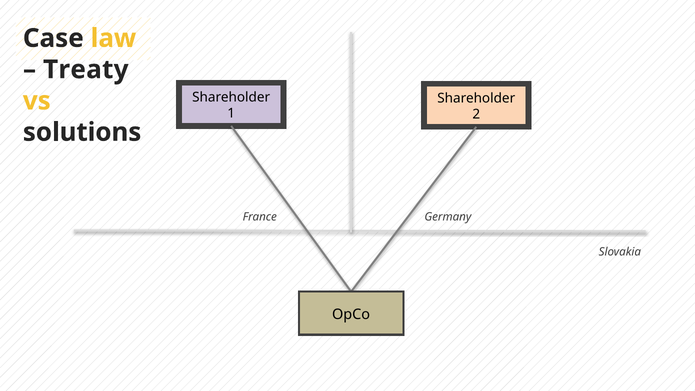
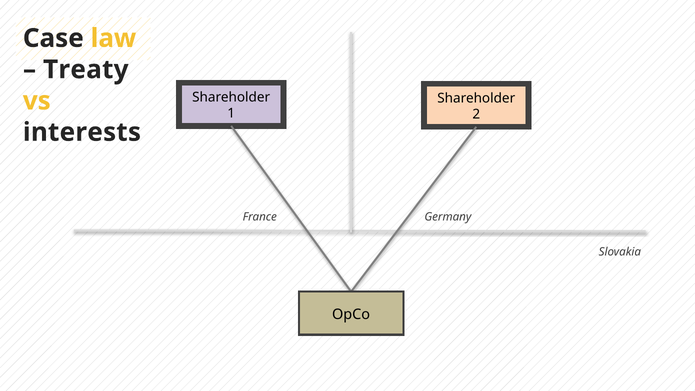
solutions: solutions -> interests
